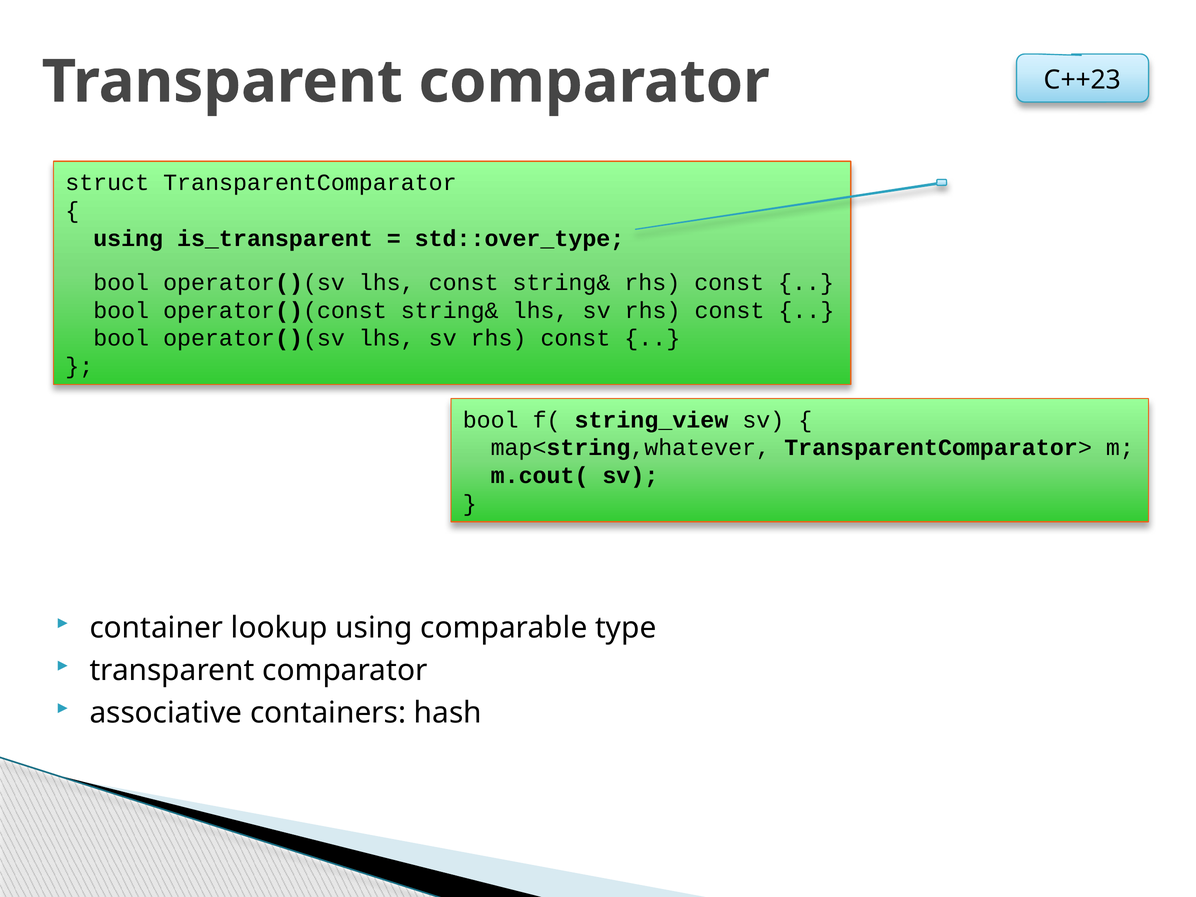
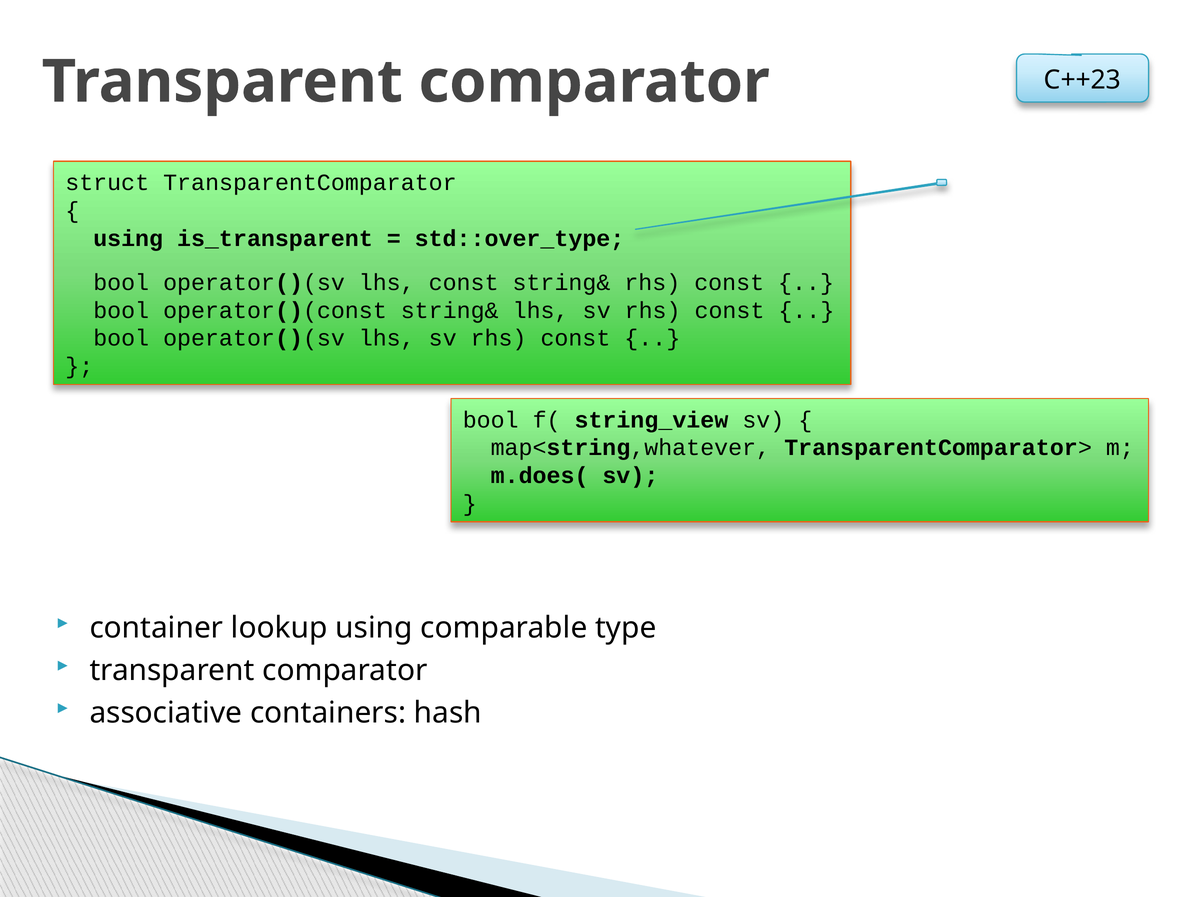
m.cout(: m.cout( -> m.does(
